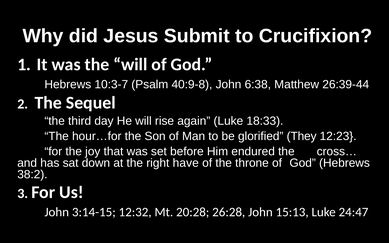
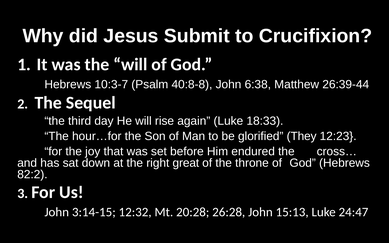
40:9-8: 40:9-8 -> 40:8-8
have: have -> great
38:2: 38:2 -> 82:2
